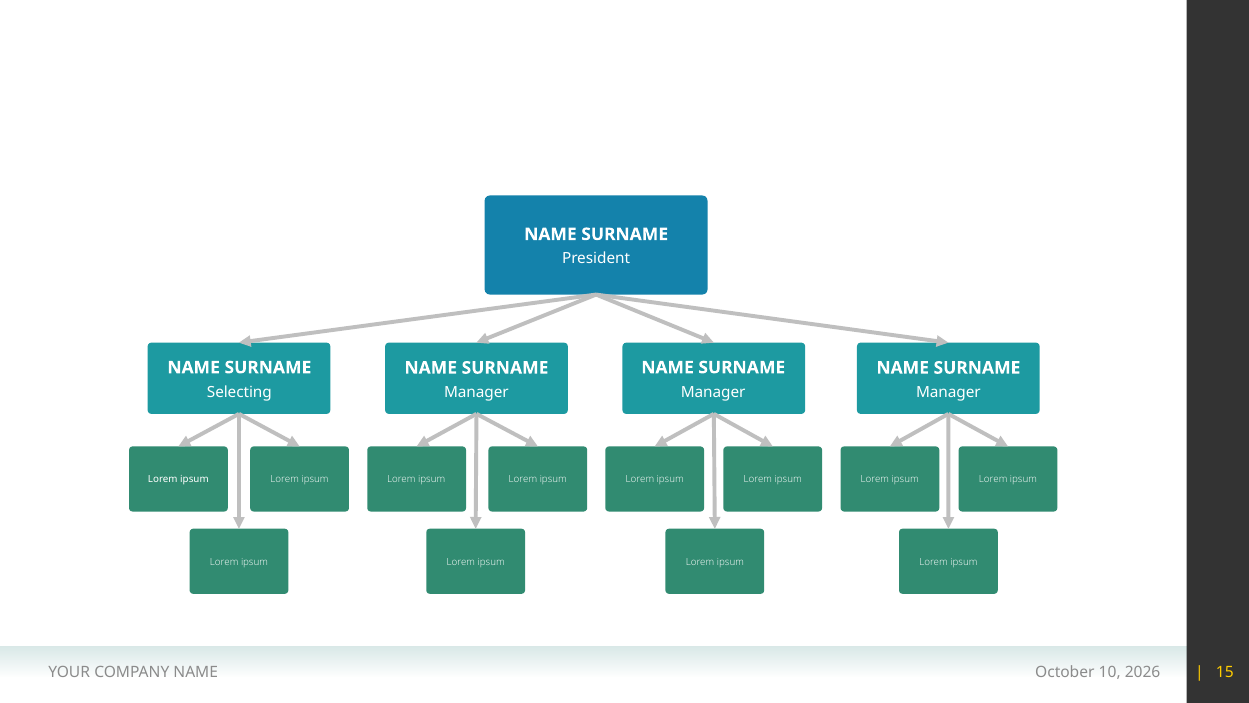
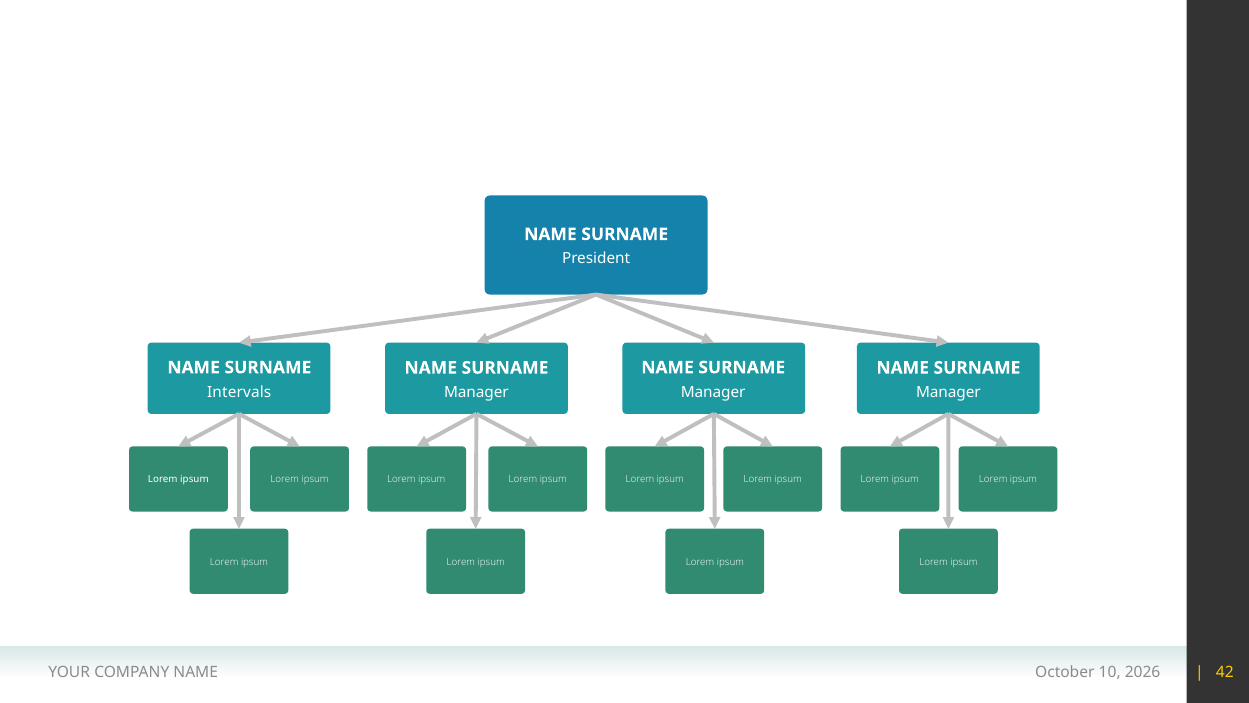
Selecting: Selecting -> Intervals
15: 15 -> 42
